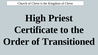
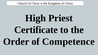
Transitioned: Transitioned -> Competence
